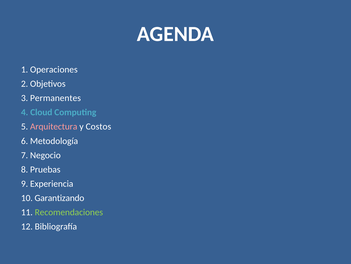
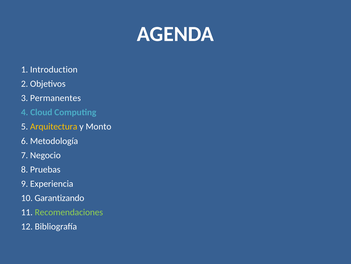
Operaciones: Operaciones -> Introduction
Arquitectura colour: pink -> yellow
Costos: Costos -> Monto
